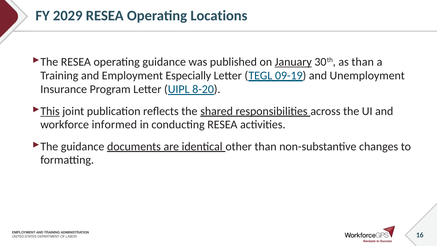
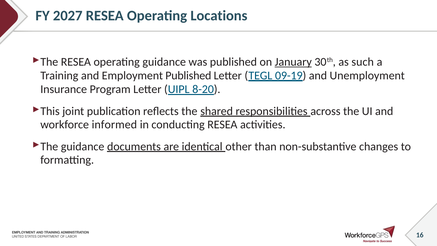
2029: 2029 -> 2027
as than: than -> such
Employment Especially: Especially -> Published
This underline: present -> none
